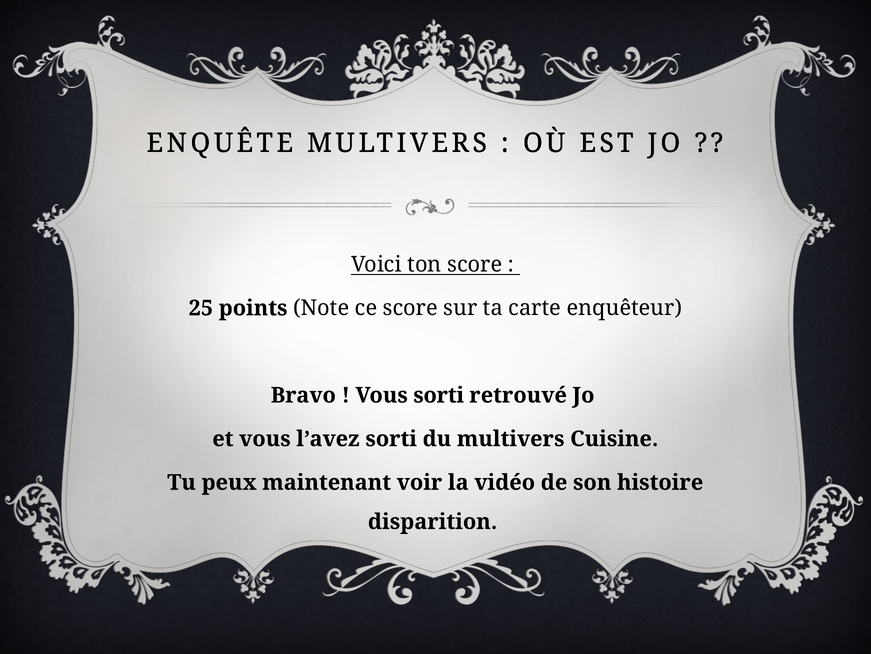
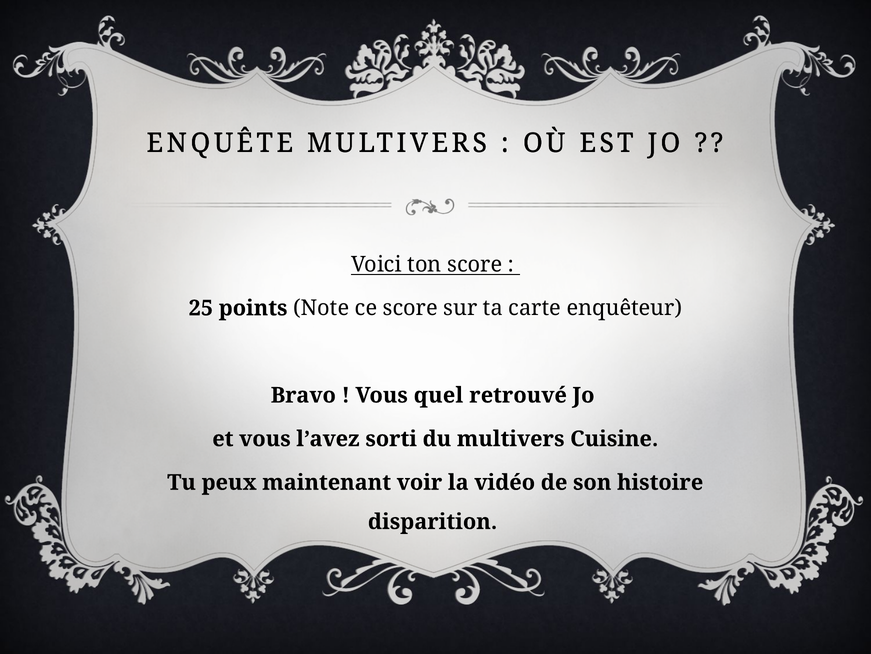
Vous sorti: sorti -> quel
